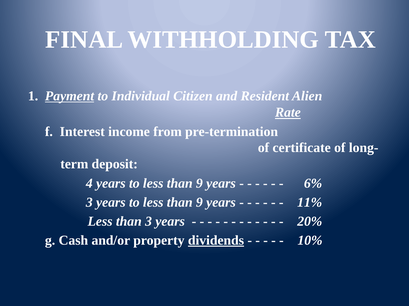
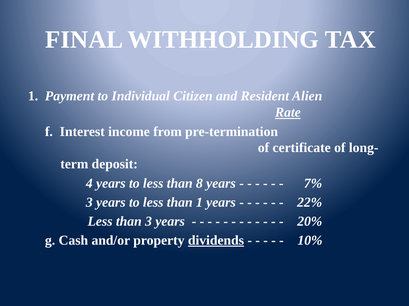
Payment underline: present -> none
9 at (199, 184): 9 -> 8
6%: 6% -> 7%
9 at (199, 203): 9 -> 1
11%: 11% -> 22%
